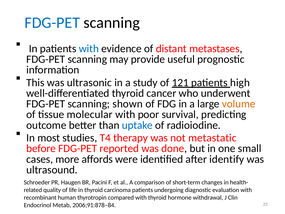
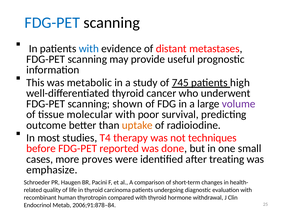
ultrasonic: ultrasonic -> metabolic
121: 121 -> 745
volume colour: orange -> purple
uptake colour: blue -> orange
metastatic: metastatic -> techniques
affords: affords -> proves
identify: identify -> treating
ultrasound: ultrasound -> emphasize
